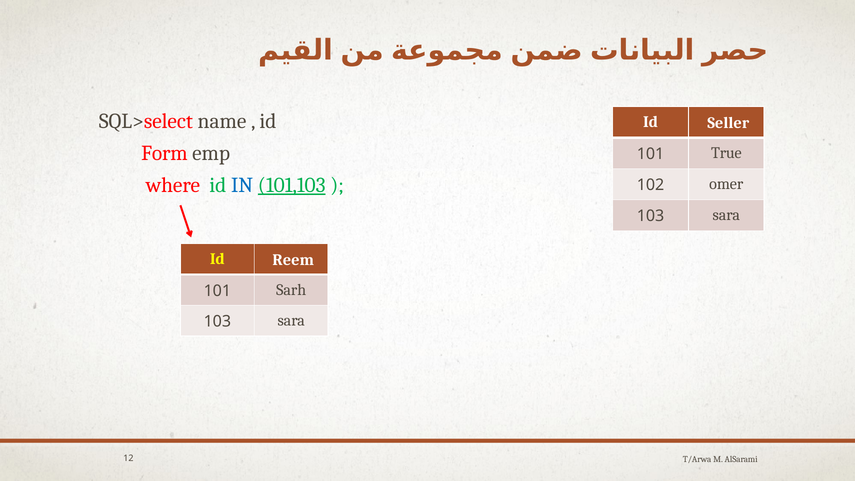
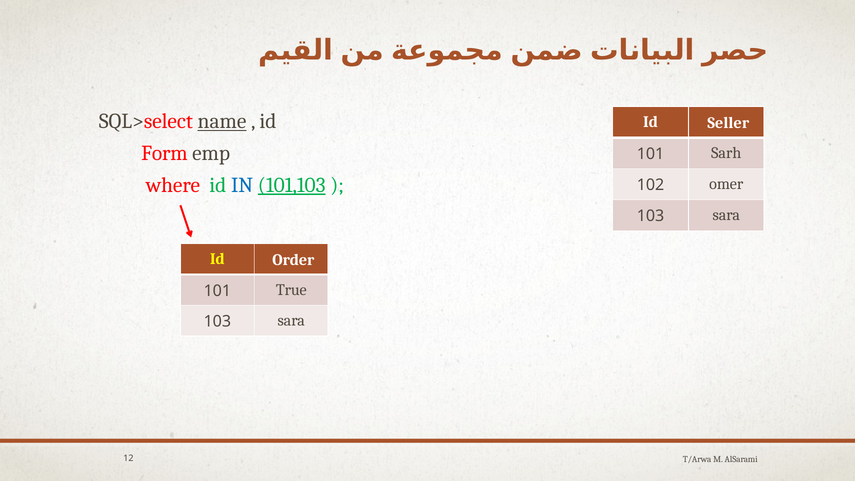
name underline: none -> present
True: True -> Sarh
Reem: Reem -> Order
Sarh: Sarh -> True
